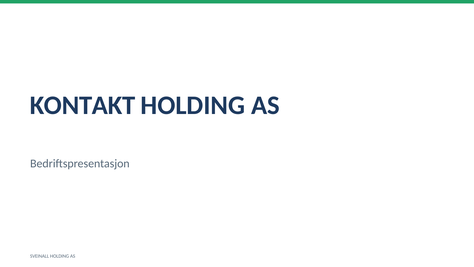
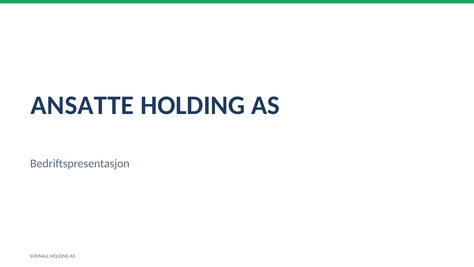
KONTAKT: KONTAKT -> ANSATTE
